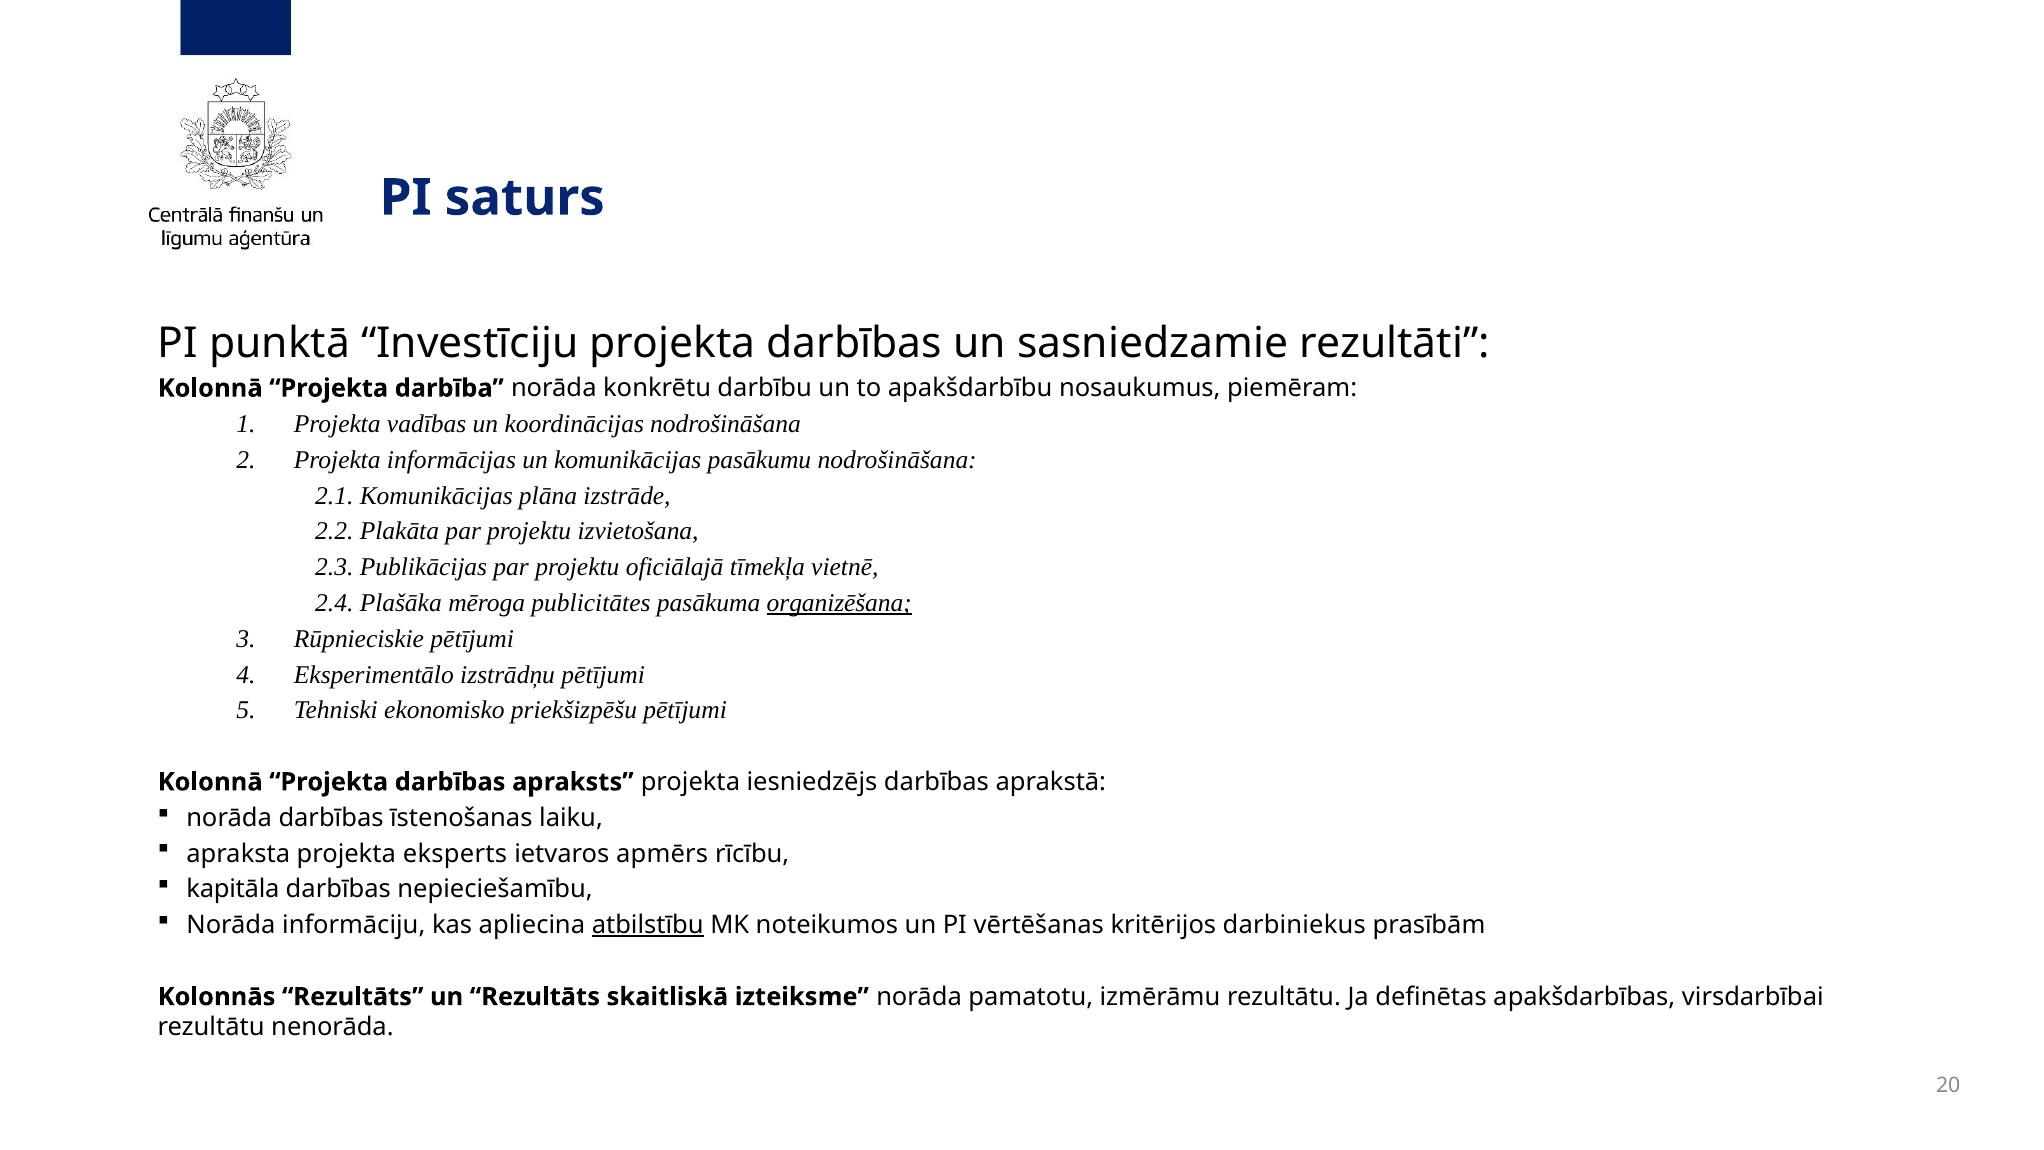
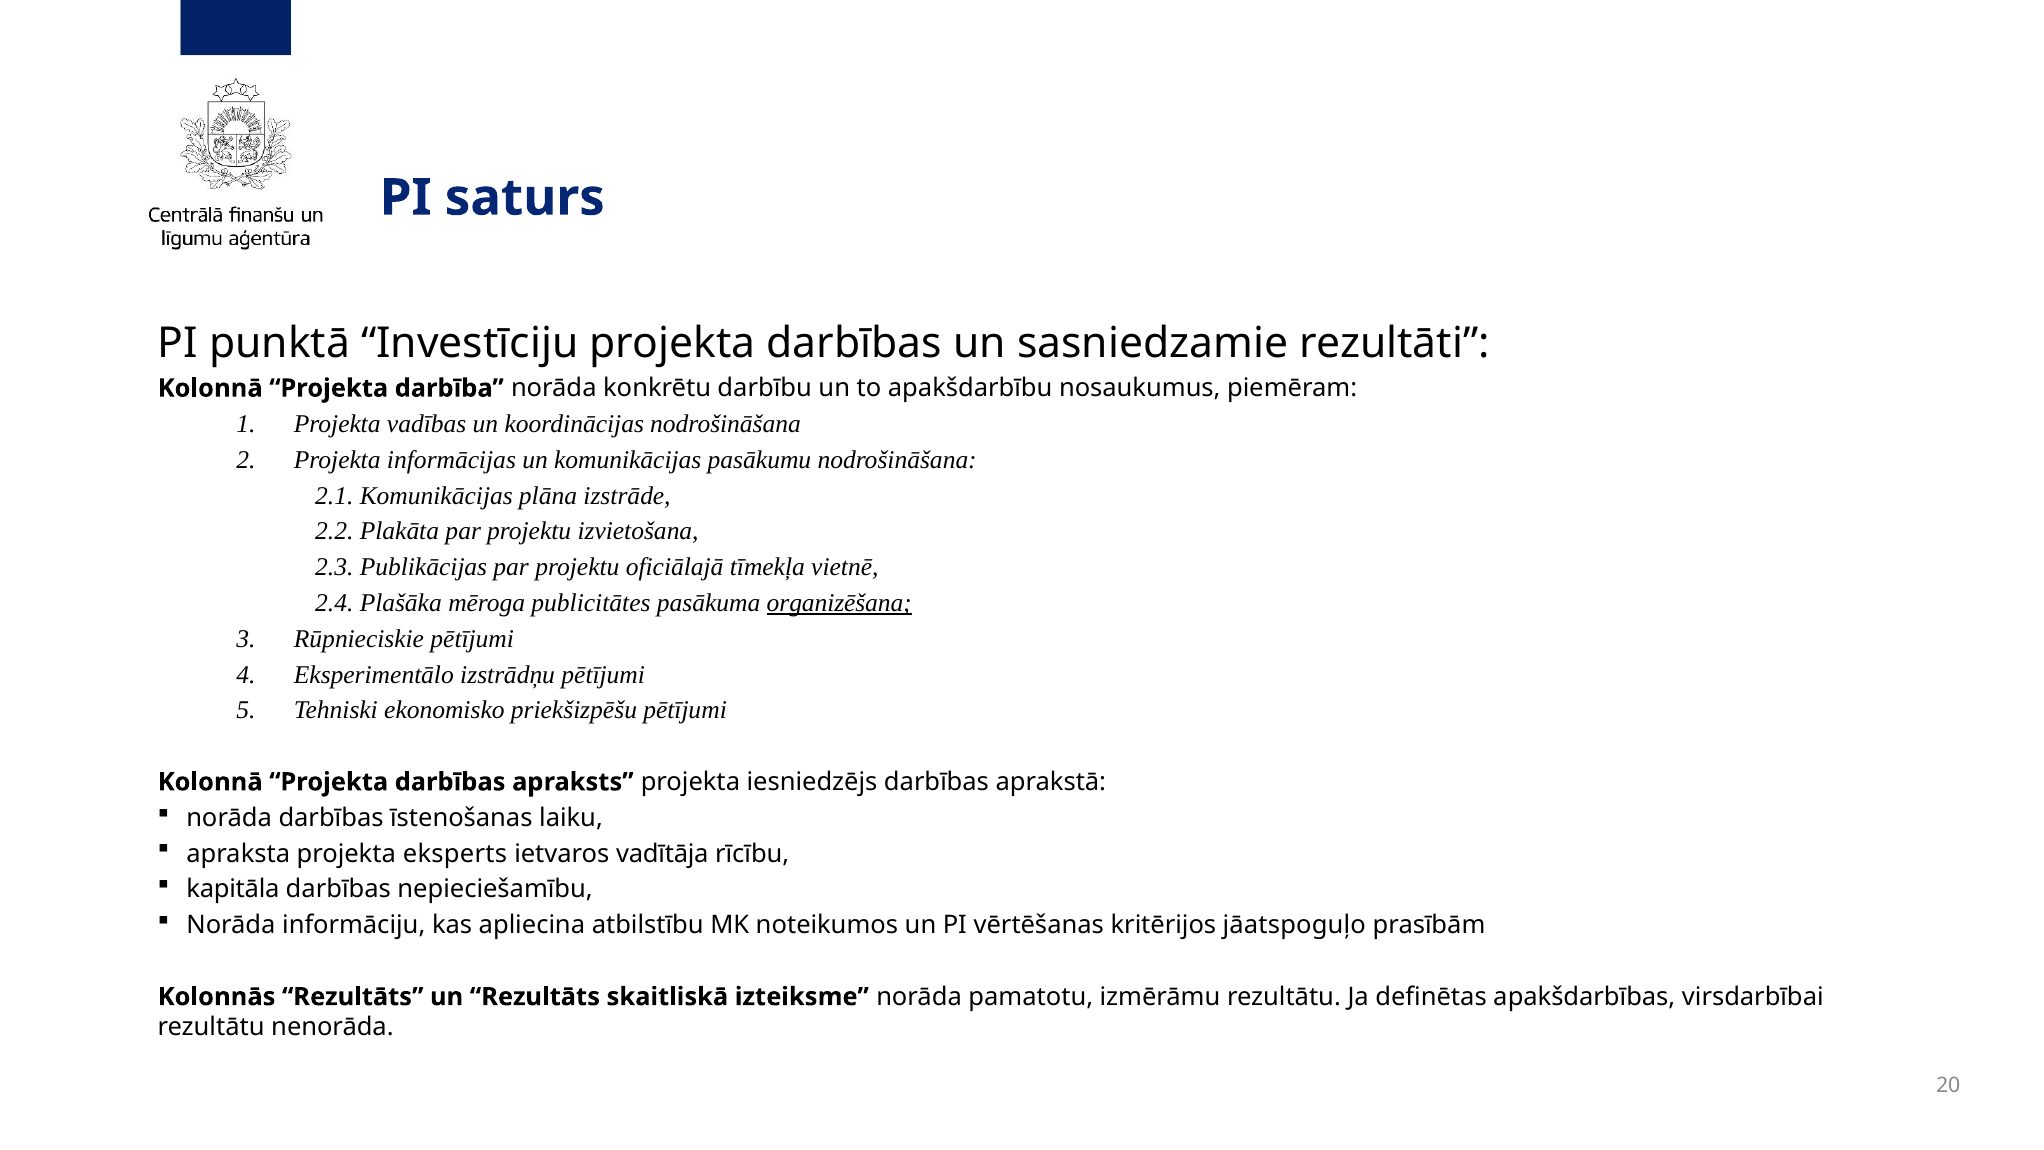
apmērs: apmērs -> vadītāja
atbilstību underline: present -> none
darbiniekus: darbiniekus -> jāatspoguļo
